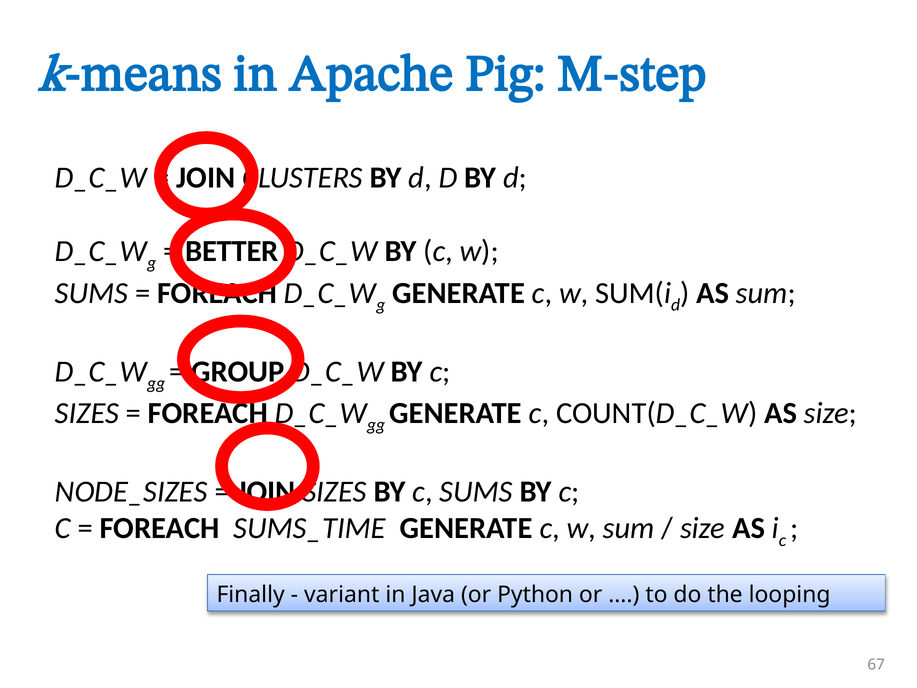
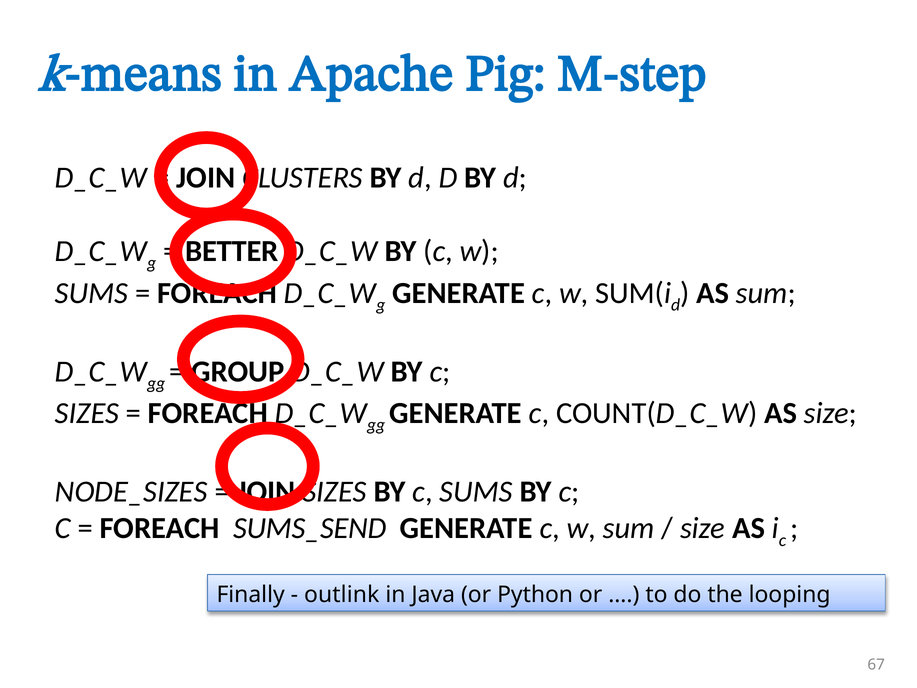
SUMS_TIME: SUMS_TIME -> SUMS_SEND
variant: variant -> outlink
